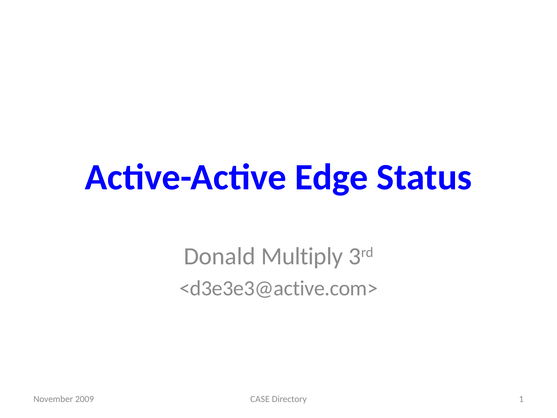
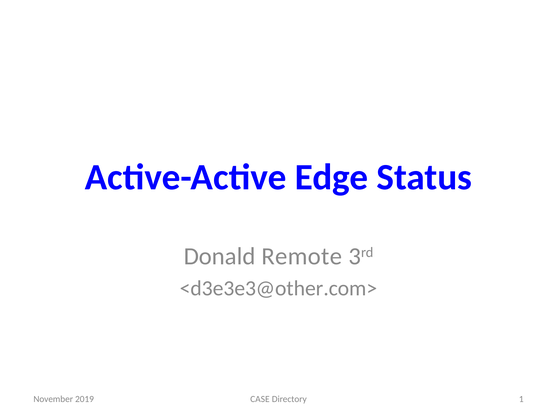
Multiply: Multiply -> Remote
<d3e3e3@active.com>: <d3e3e3@active.com> -> <d3e3e3@other.com>
2009: 2009 -> 2019
